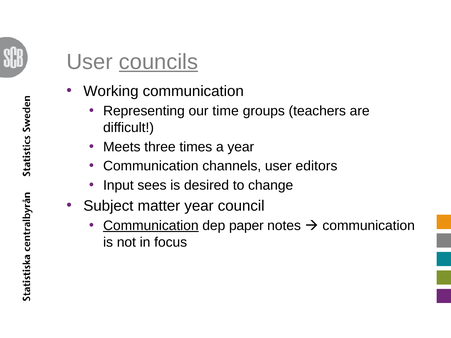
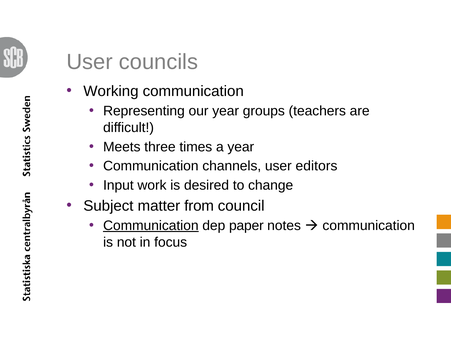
councils underline: present -> none
our time: time -> year
sees: sees -> work
matter year: year -> from
